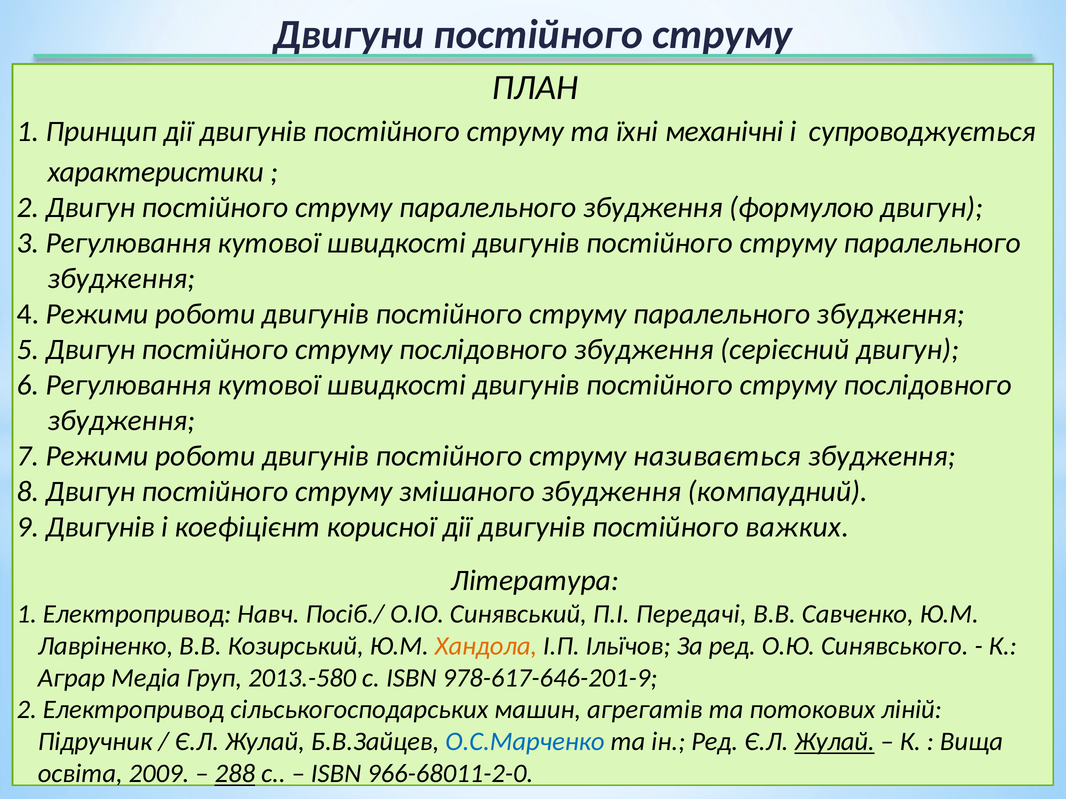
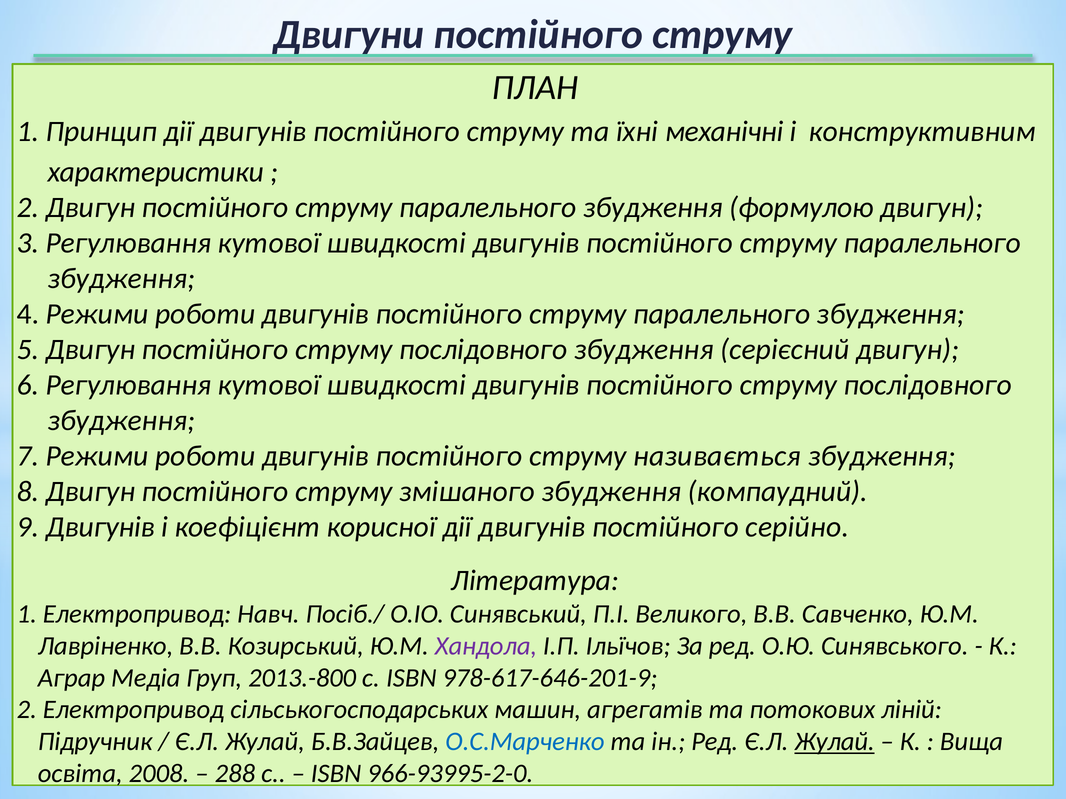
супроводжується: супроводжується -> конструктивним
важких: важких -> серійно
Передачі: Передачі -> Великого
Хандола colour: orange -> purple
2013.-580: 2013.-580 -> 2013.-800
2009: 2009 -> 2008
288 underline: present -> none
966-68011-2-0: 966-68011-2-0 -> 966-93995-2-0
